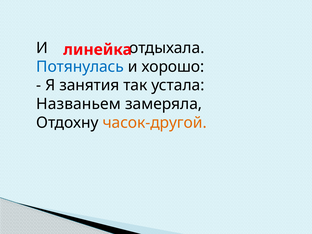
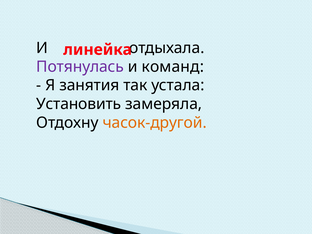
Потянулась colour: blue -> purple
хорошо: хорошо -> команд
Названьем: Названьем -> Установить
